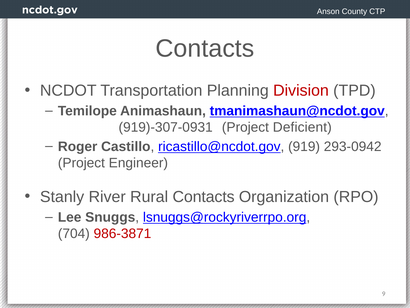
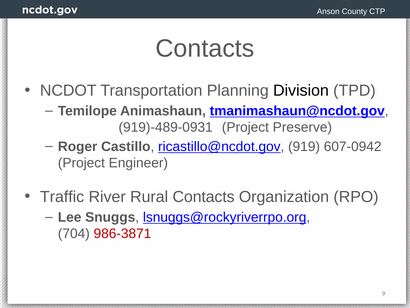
Division colour: red -> black
919)-307-0931: 919)-307-0931 -> 919)-489-0931
Deficient: Deficient -> Preserve
293-0942: 293-0942 -> 607-0942
Stanly: Stanly -> Traffic
